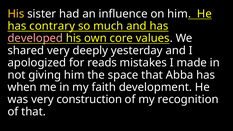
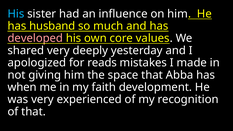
His at (16, 14) colour: yellow -> light blue
contrary: contrary -> husband
construction: construction -> experienced
